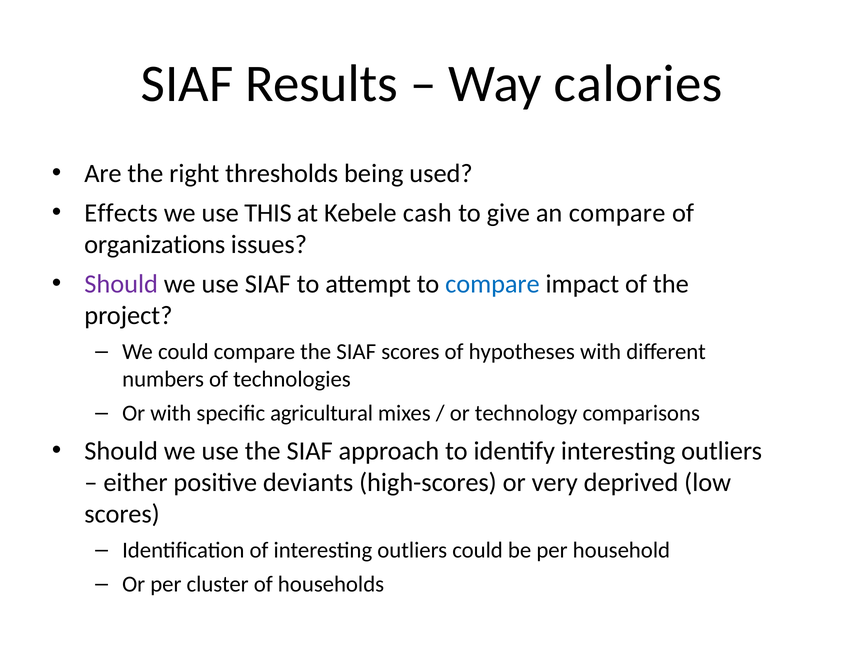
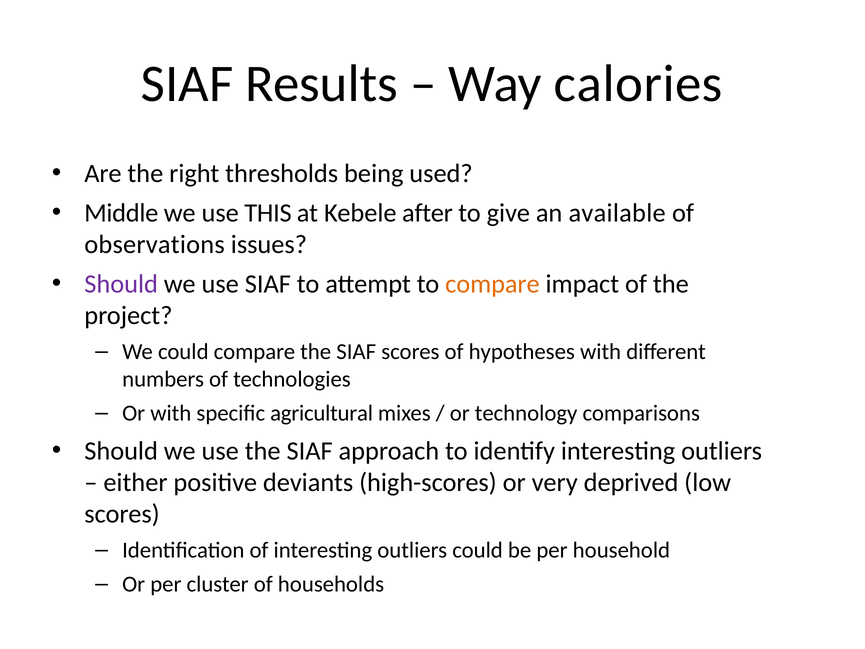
Effects: Effects -> Middle
cash: cash -> after
an compare: compare -> available
organizations: organizations -> observations
compare at (492, 284) colour: blue -> orange
